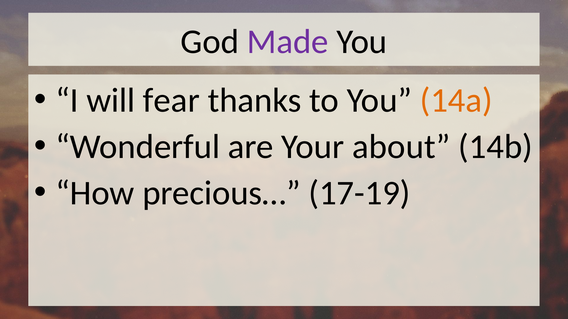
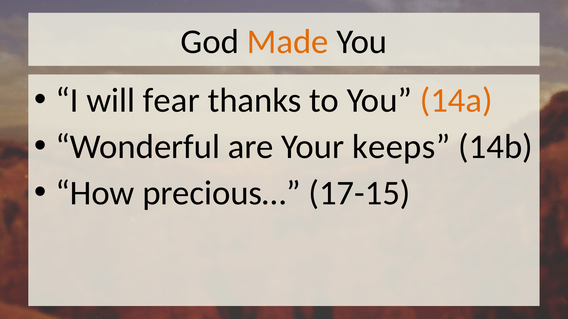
Made colour: purple -> orange
about: about -> keeps
17-19: 17-19 -> 17-15
